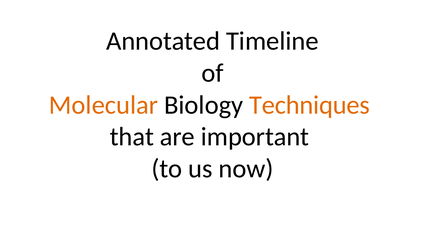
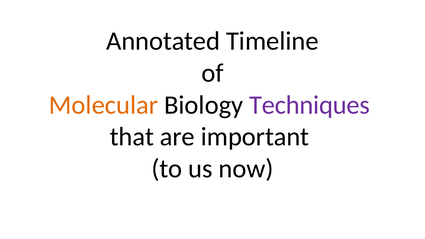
Techniques colour: orange -> purple
